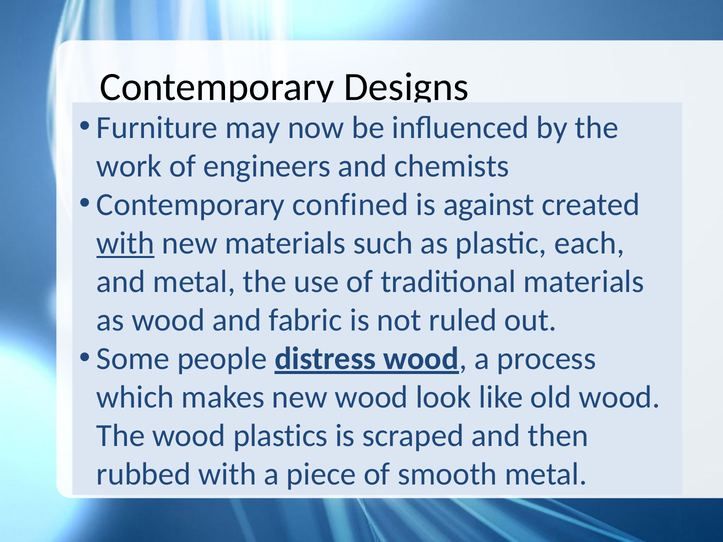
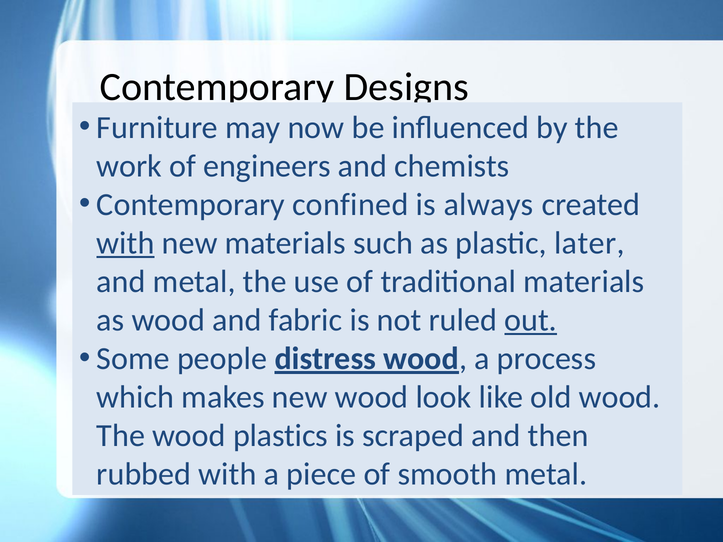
against: against -> always
each: each -> later
out underline: none -> present
